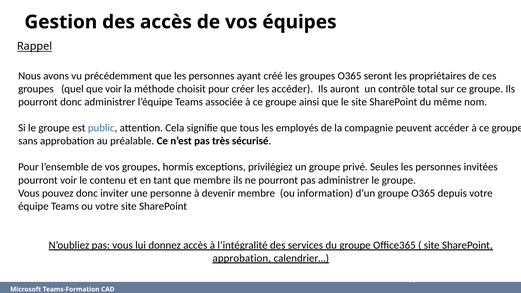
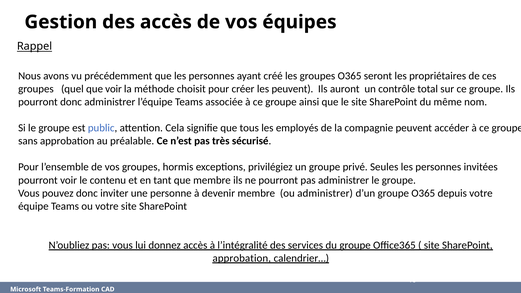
les accéder: accéder -> peuvent
ou information: information -> administrer
